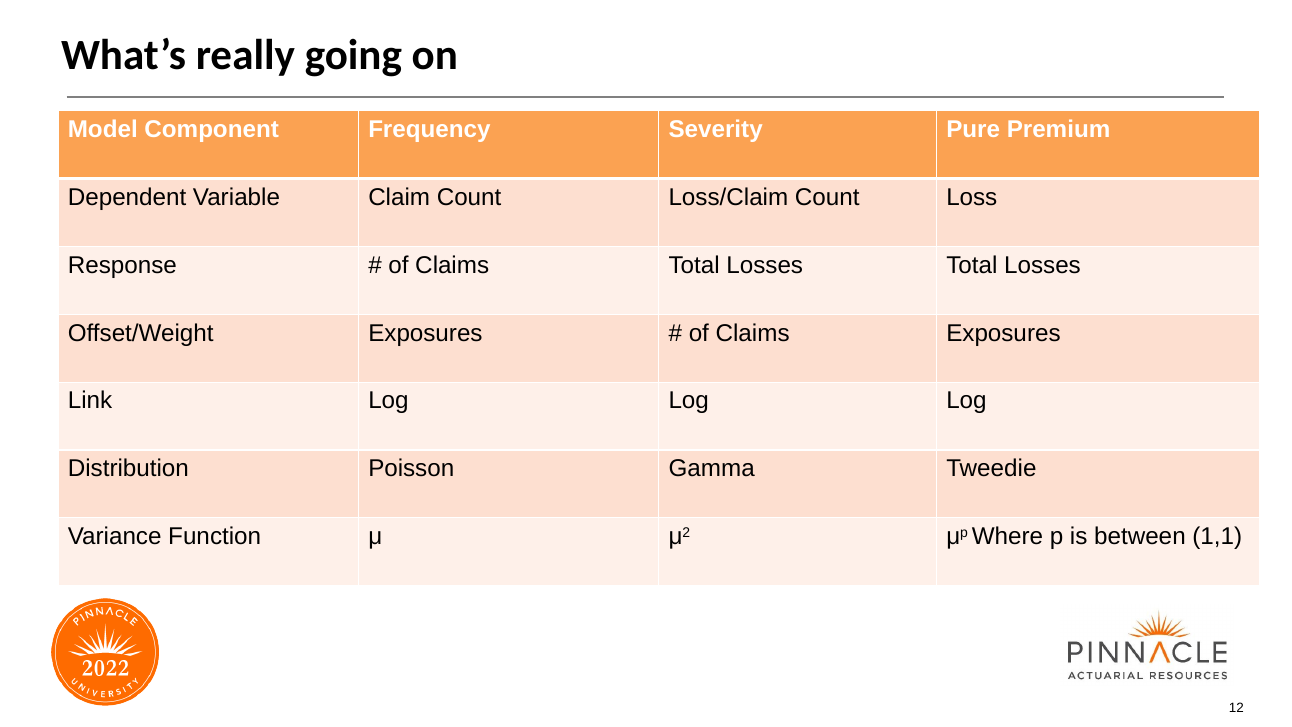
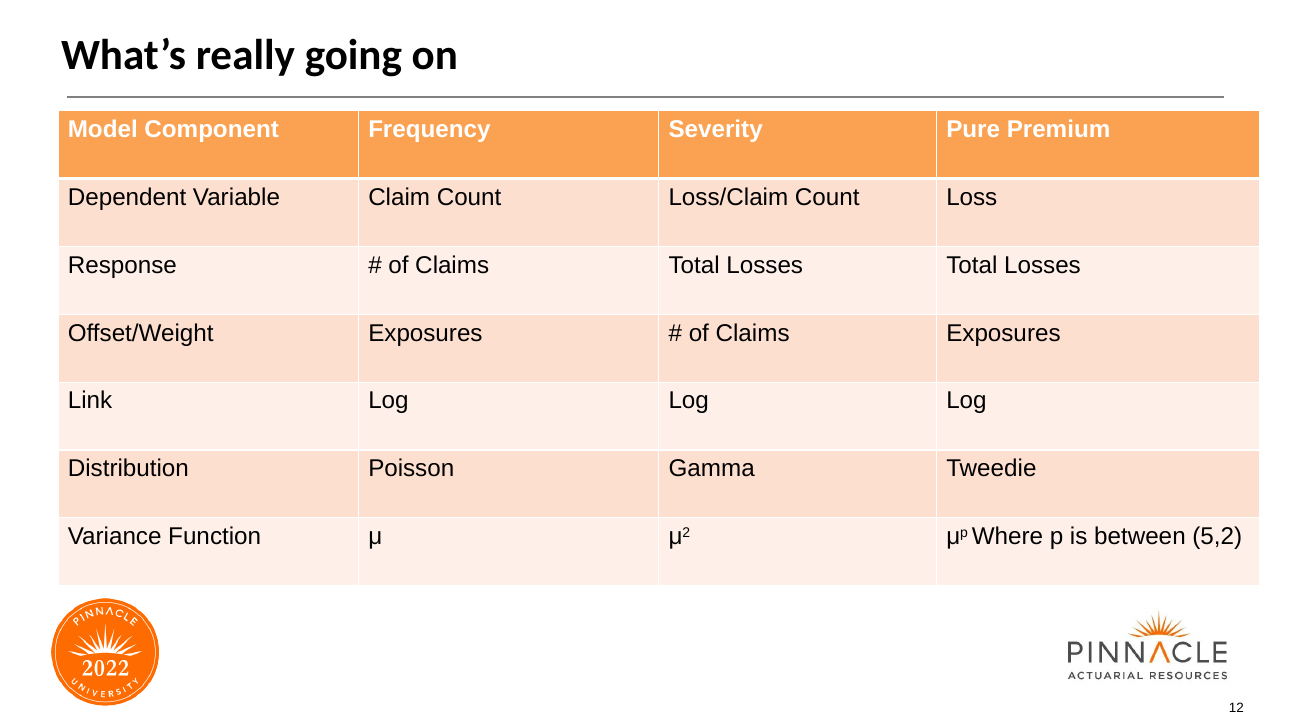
1,1: 1,1 -> 5,2
